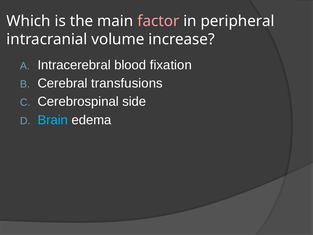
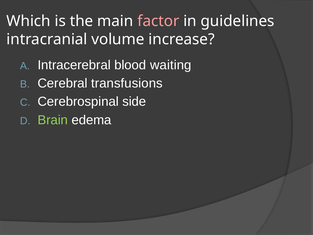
peripheral: peripheral -> guidelines
fixation: fixation -> waiting
Brain colour: light blue -> light green
